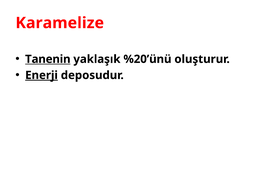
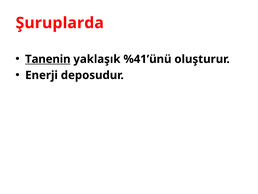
Karamelize: Karamelize -> Şuruplarda
%20’ünü: %20’ünü -> %41’ünü
Enerji underline: present -> none
